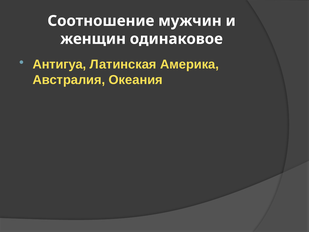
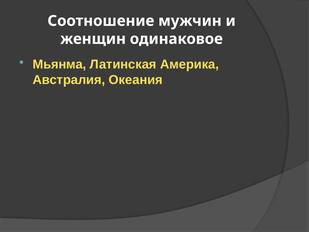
Антигуа: Антигуа -> Мьянма
